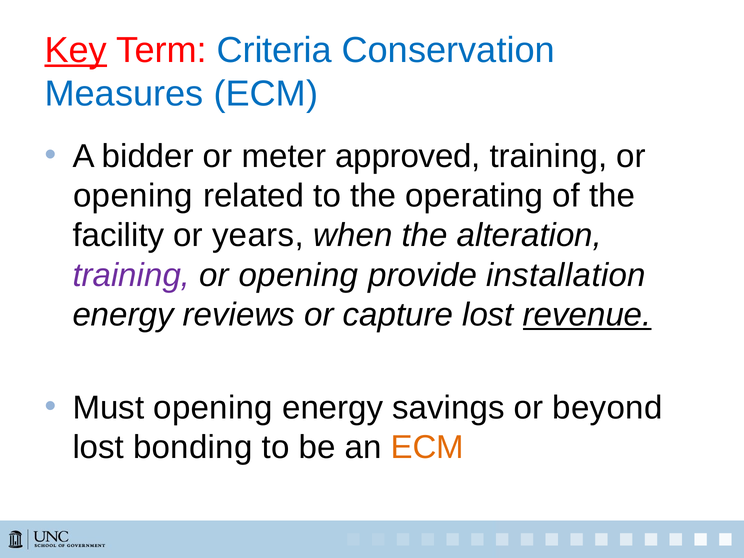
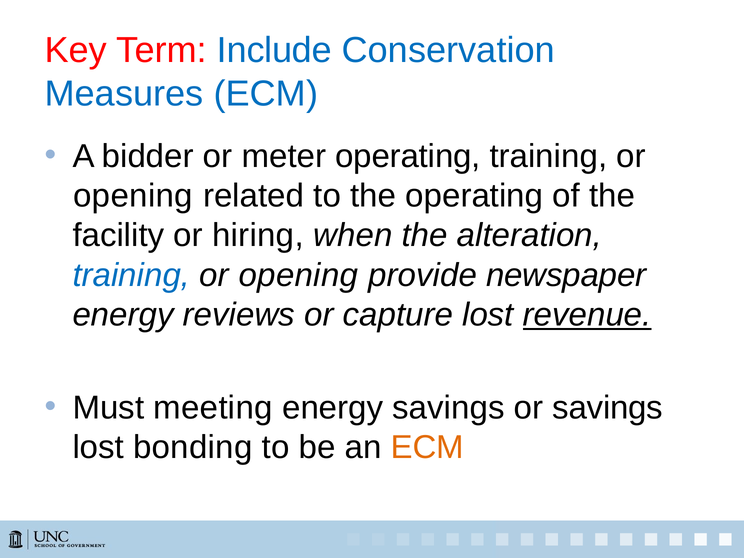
Key underline: present -> none
Criteria: Criteria -> Include
meter approved: approved -> operating
years: years -> hiring
training at (131, 275) colour: purple -> blue
installation: installation -> newspaper
Must opening: opening -> meeting
or beyond: beyond -> savings
